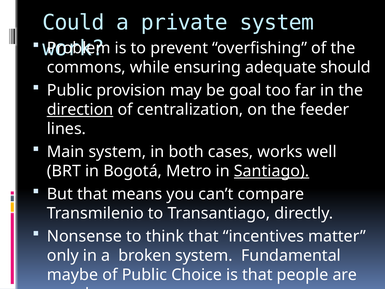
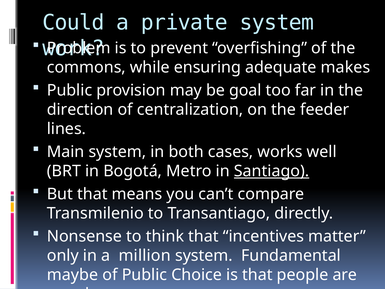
should: should -> makes
direction underline: present -> none
broken: broken -> million
